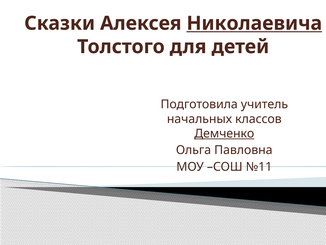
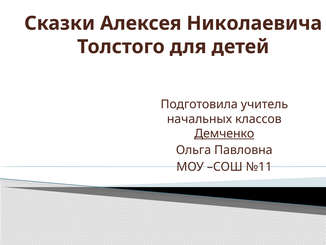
Николаевича underline: present -> none
